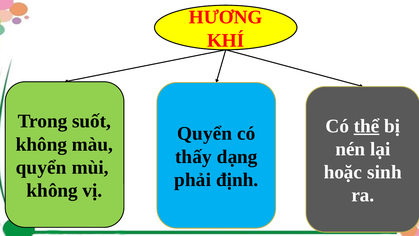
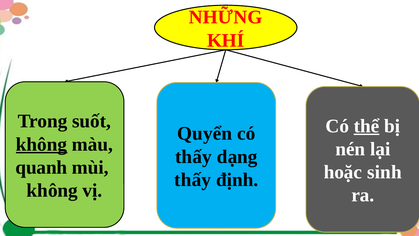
HƯƠNG: HƯƠNG -> NHỮNG
không at (42, 144) underline: none -> present
quyển at (41, 167): quyển -> quanh
phải at (193, 180): phải -> thấy
